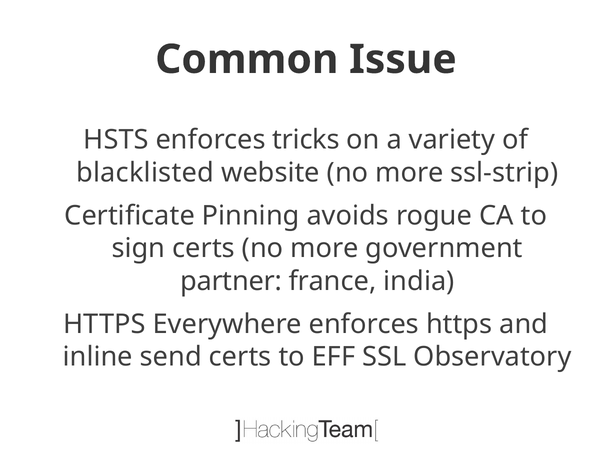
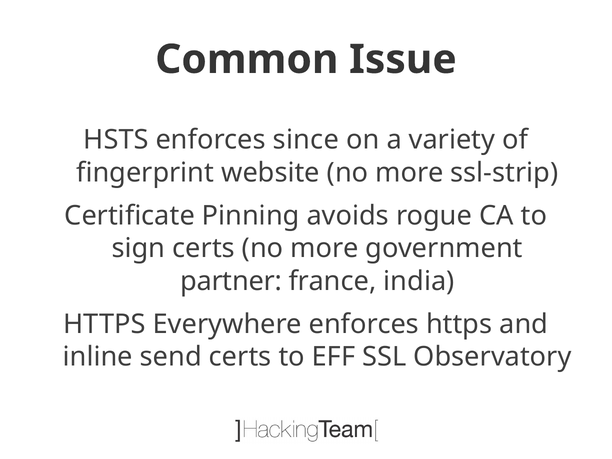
tricks: tricks -> since
blacklisted: blacklisted -> fingerprint
